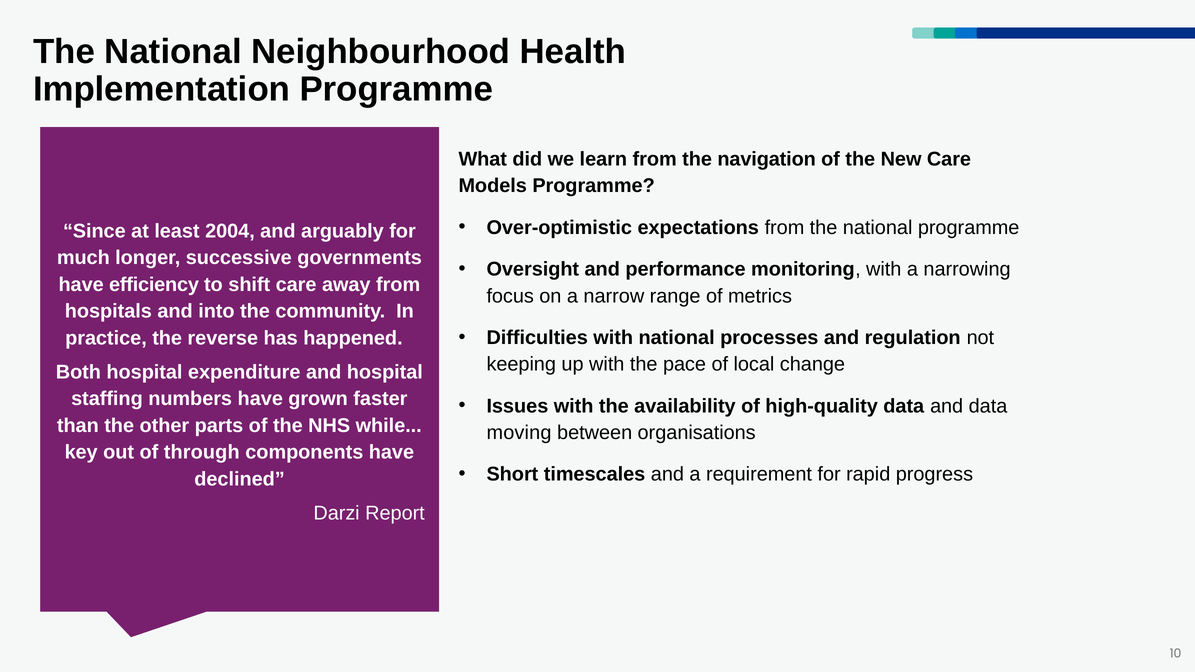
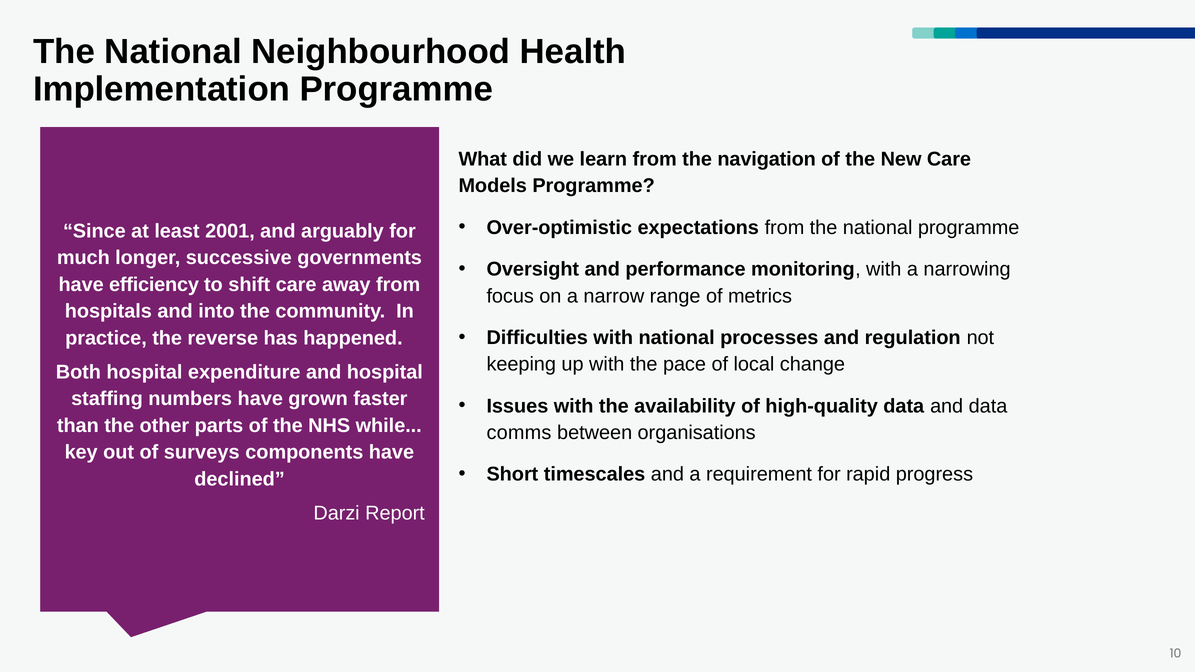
2004: 2004 -> 2001
moving: moving -> comms
through: through -> surveys
